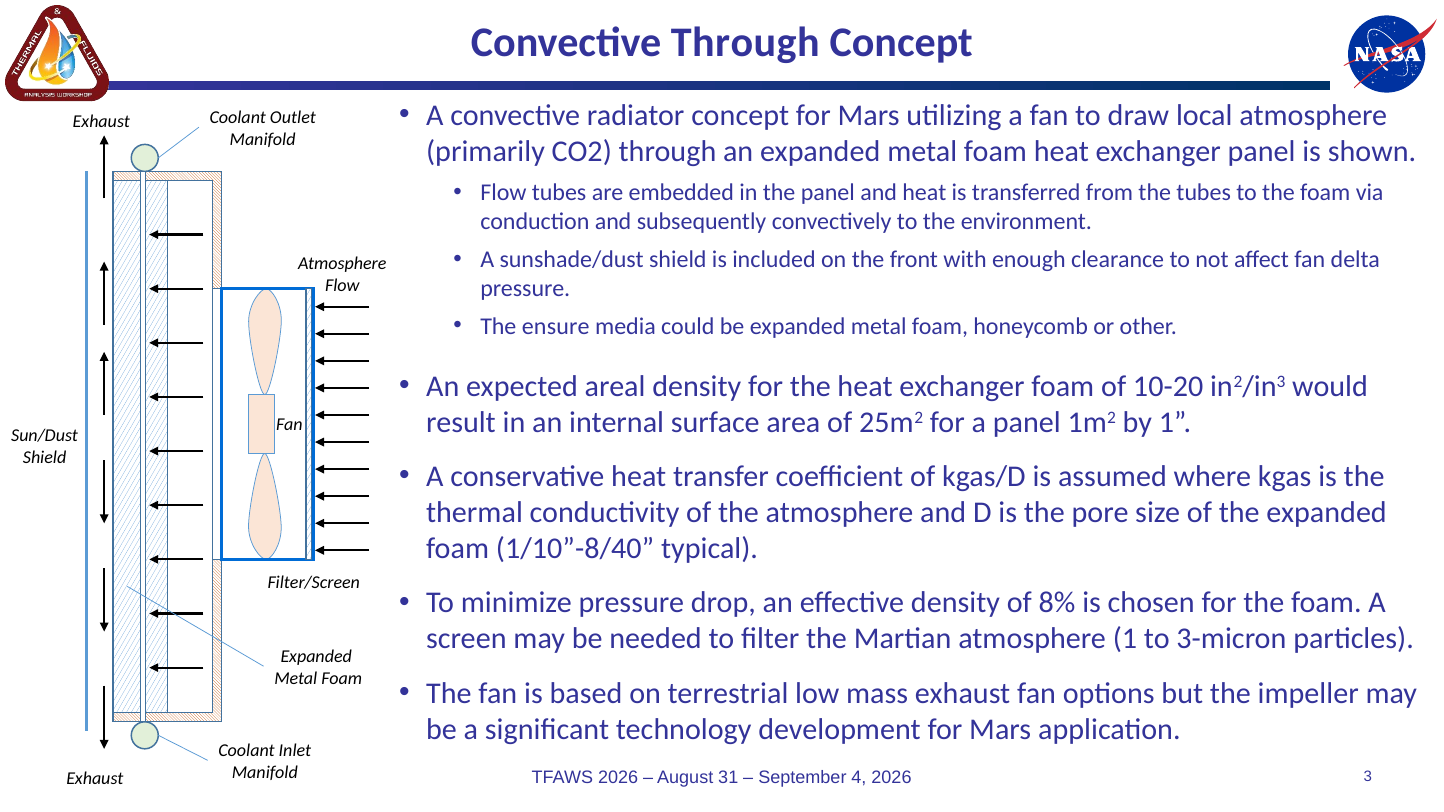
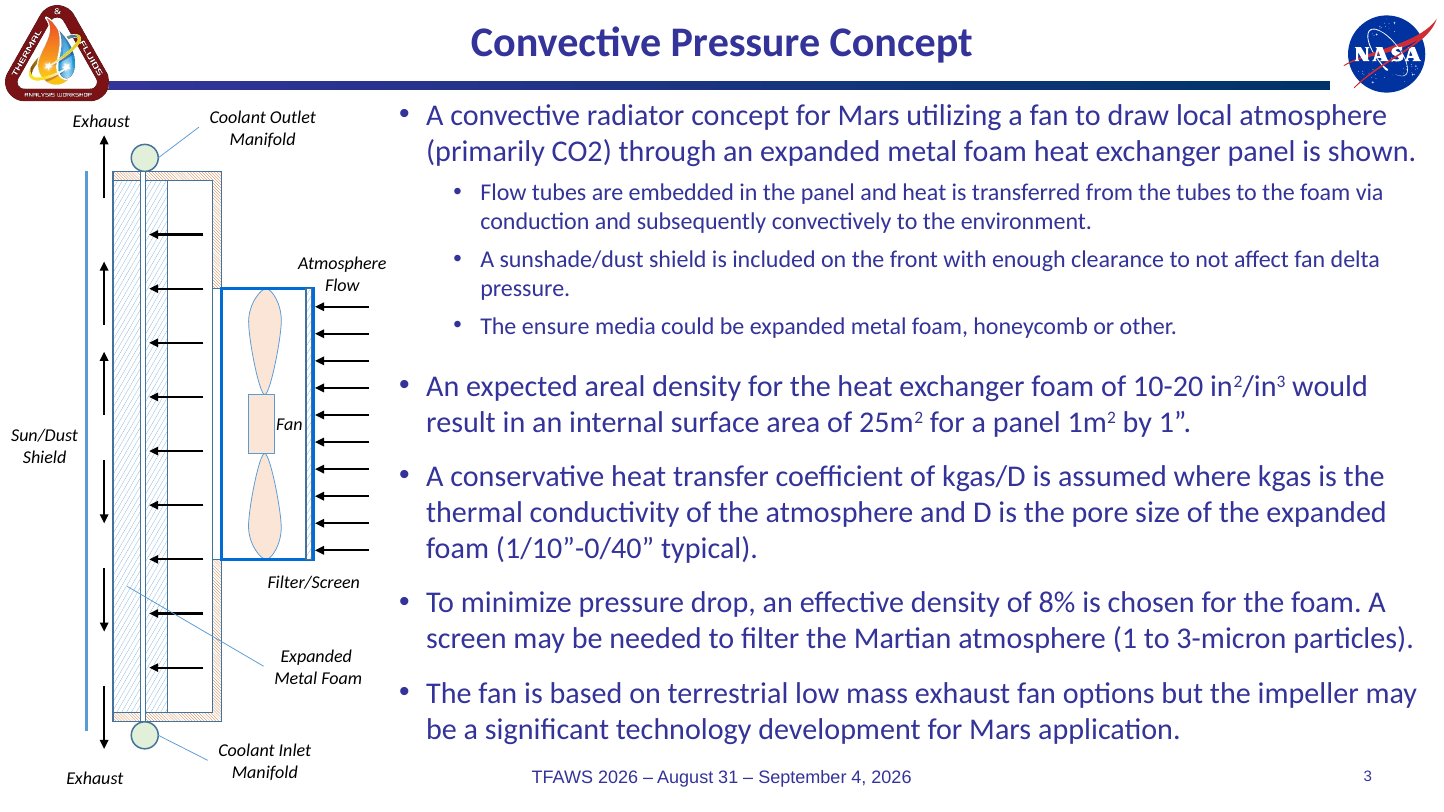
Convective Through: Through -> Pressure
1/10”-8/40: 1/10”-8/40 -> 1/10”-0/40
